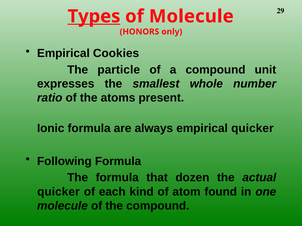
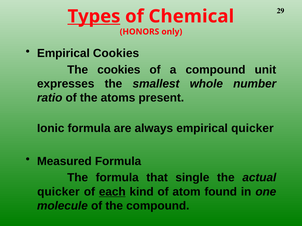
of Molecule: Molecule -> Chemical
The particle: particle -> cookies
Following: Following -> Measured
dozen: dozen -> single
each underline: none -> present
